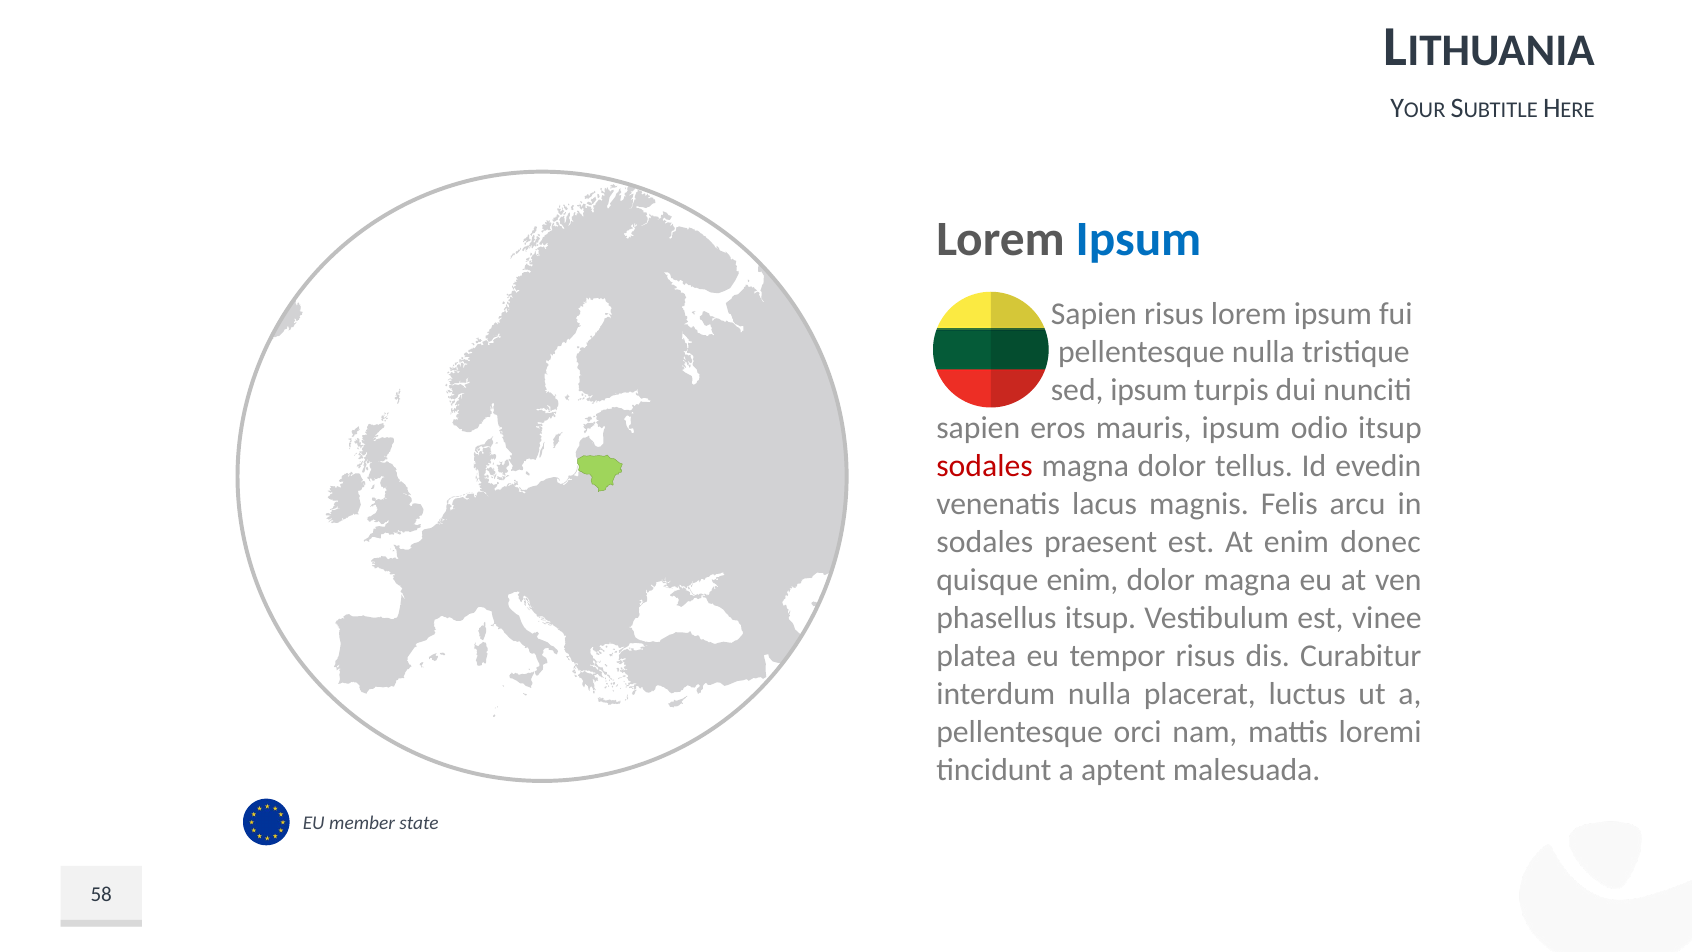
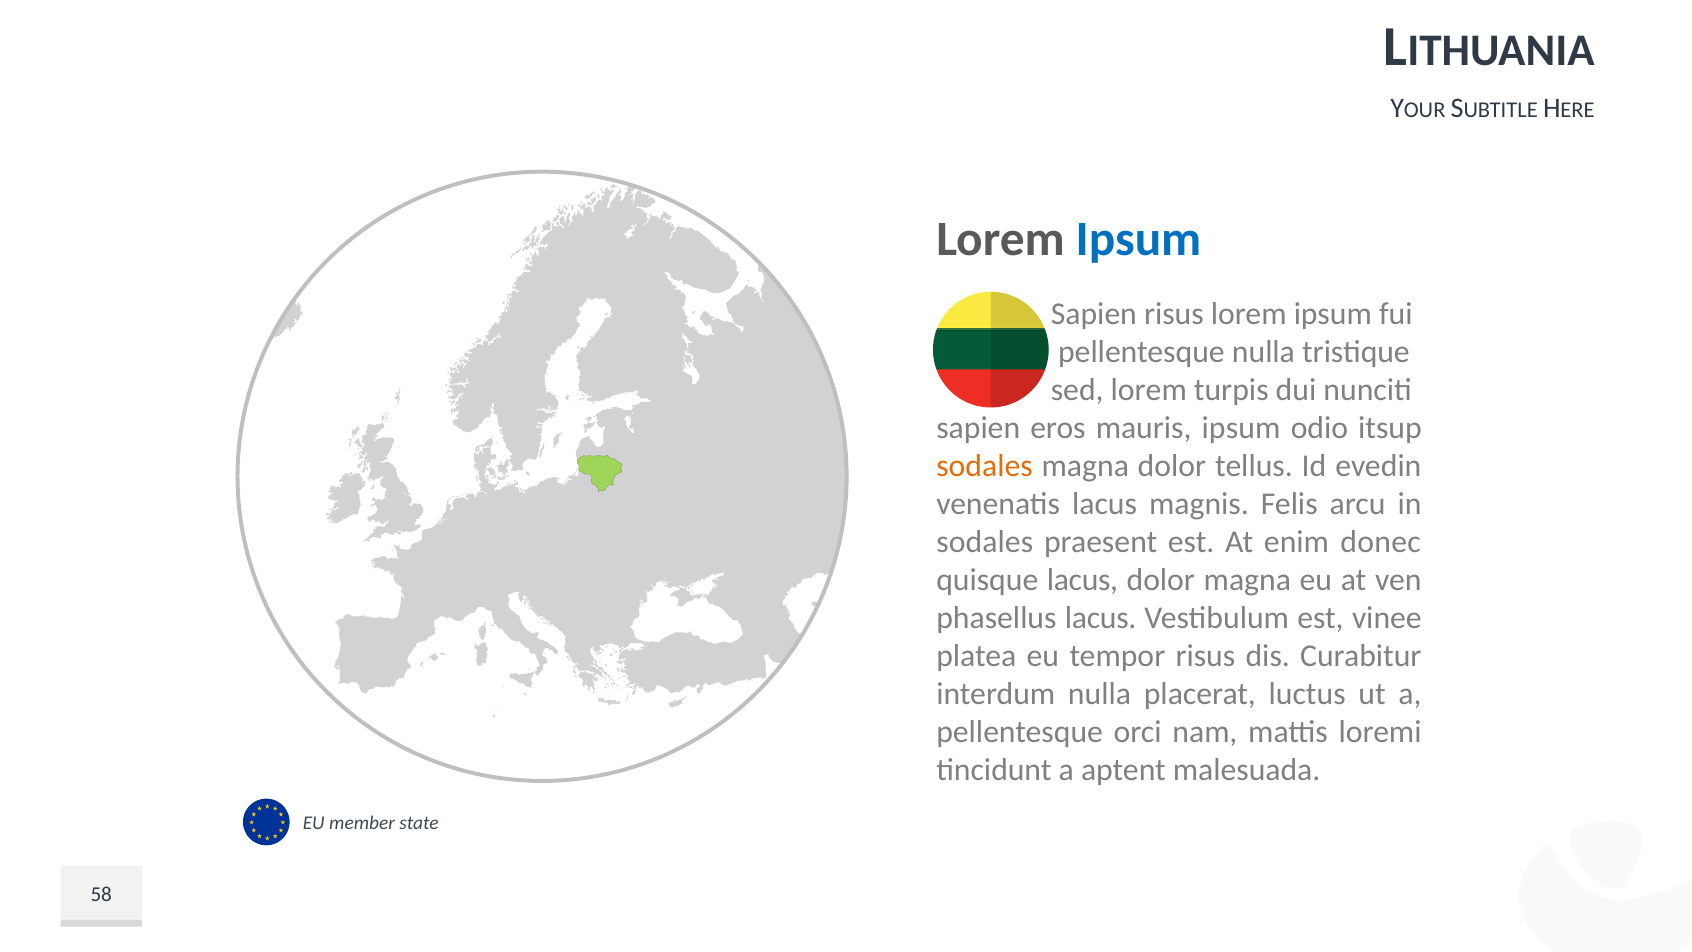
sed ipsum: ipsum -> lorem
sodales at (985, 466) colour: red -> orange
quisque enim: enim -> lacus
phasellus itsup: itsup -> lacus
